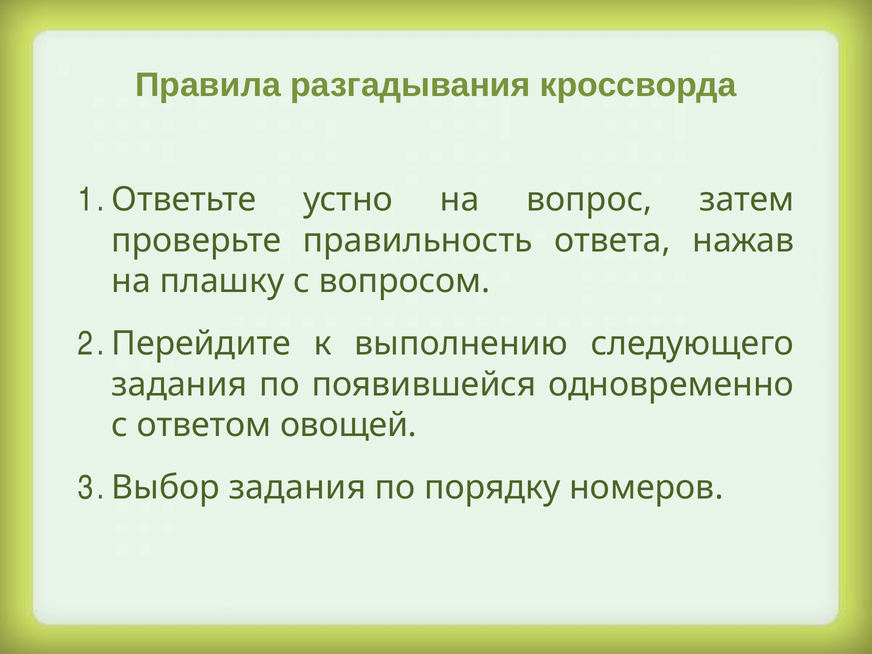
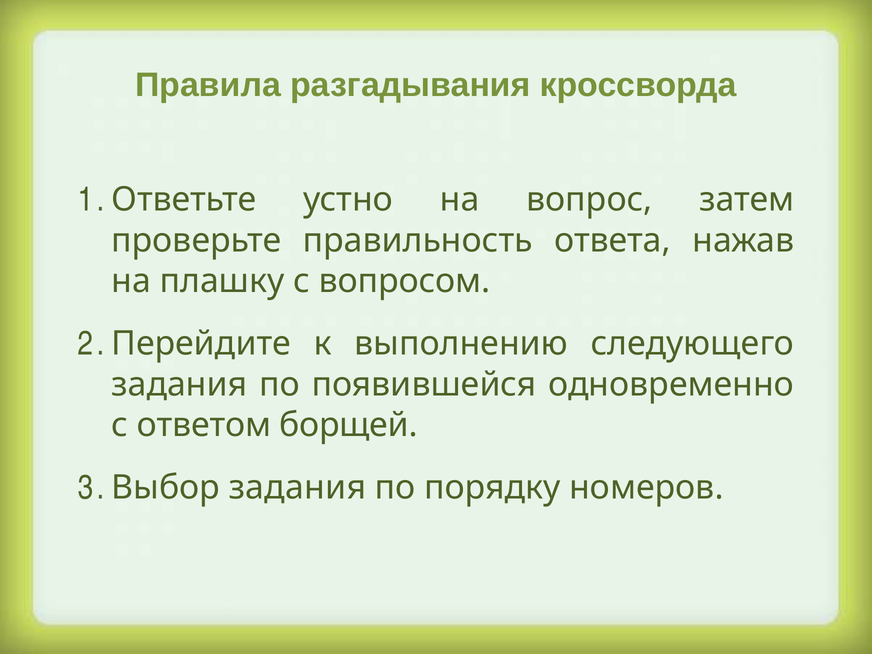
овощей: овощей -> борщей
